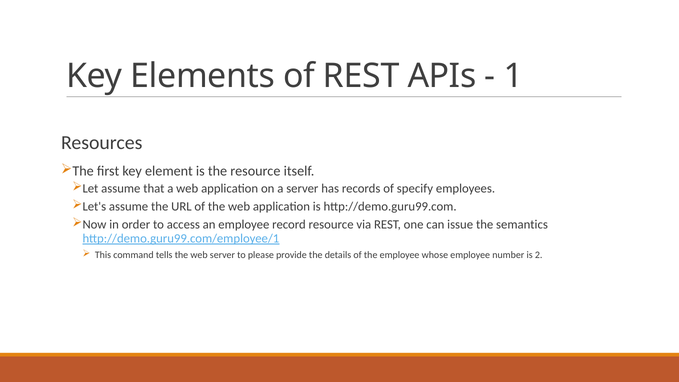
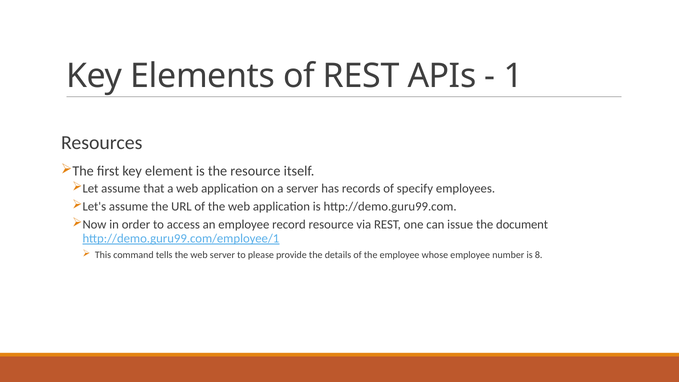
semantics: semantics -> document
2: 2 -> 8
